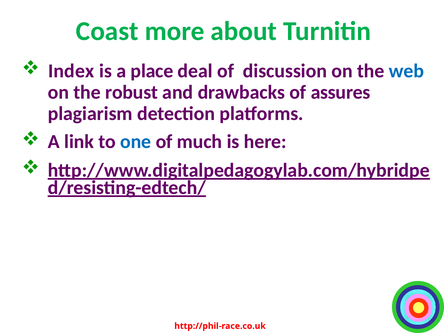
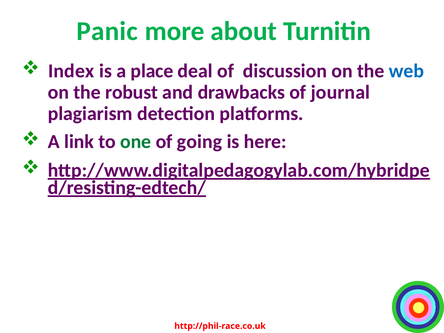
Coast: Coast -> Panic
assures: assures -> journal
one colour: blue -> green
much: much -> going
